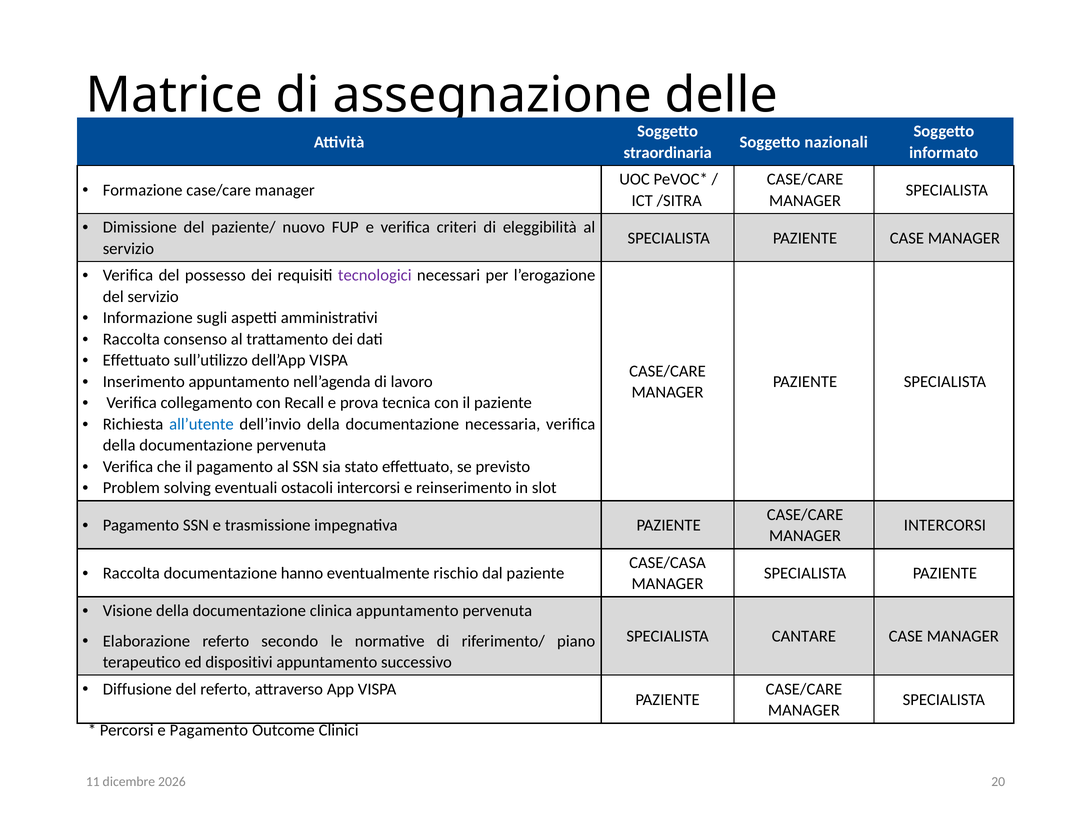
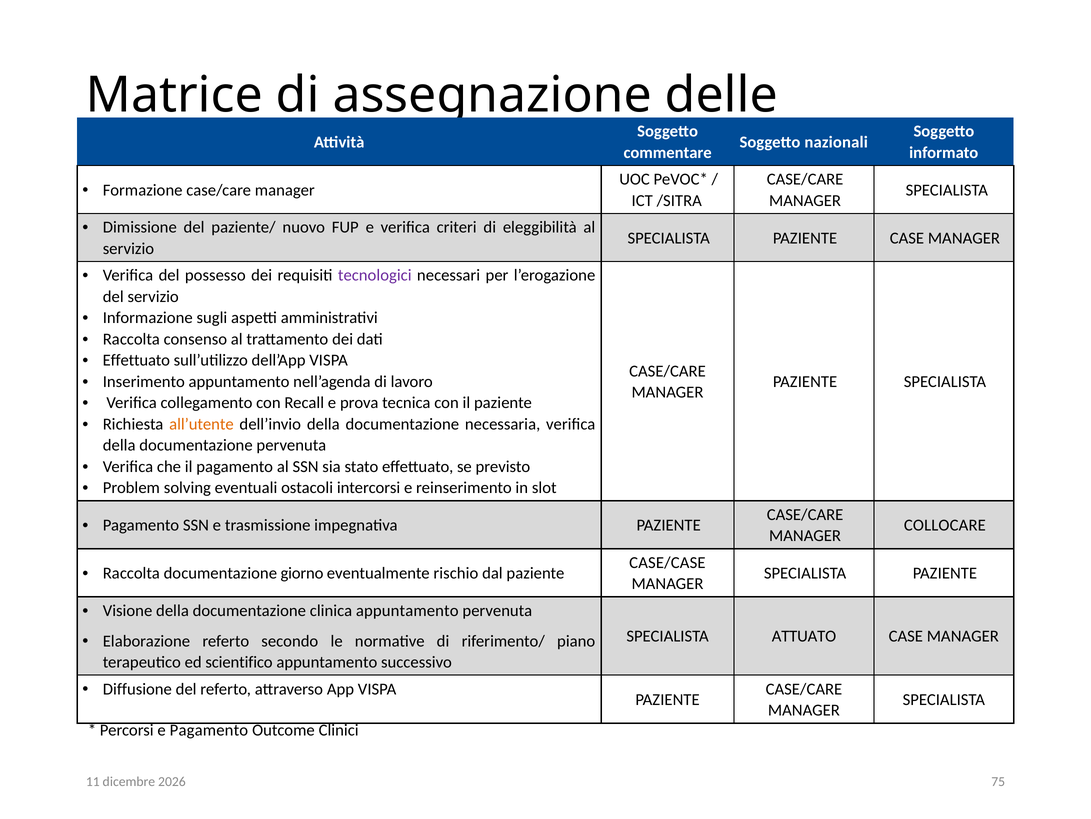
straordinaria: straordinaria -> commentare
all’utente colour: blue -> orange
INTERCORSI at (945, 525): INTERCORSI -> COLLOCARE
CASE/CASA: CASE/CASA -> CASE/CASE
hanno: hanno -> giorno
CANTARE: CANTARE -> ATTUATO
dispositivi: dispositivi -> scientifico
20: 20 -> 75
